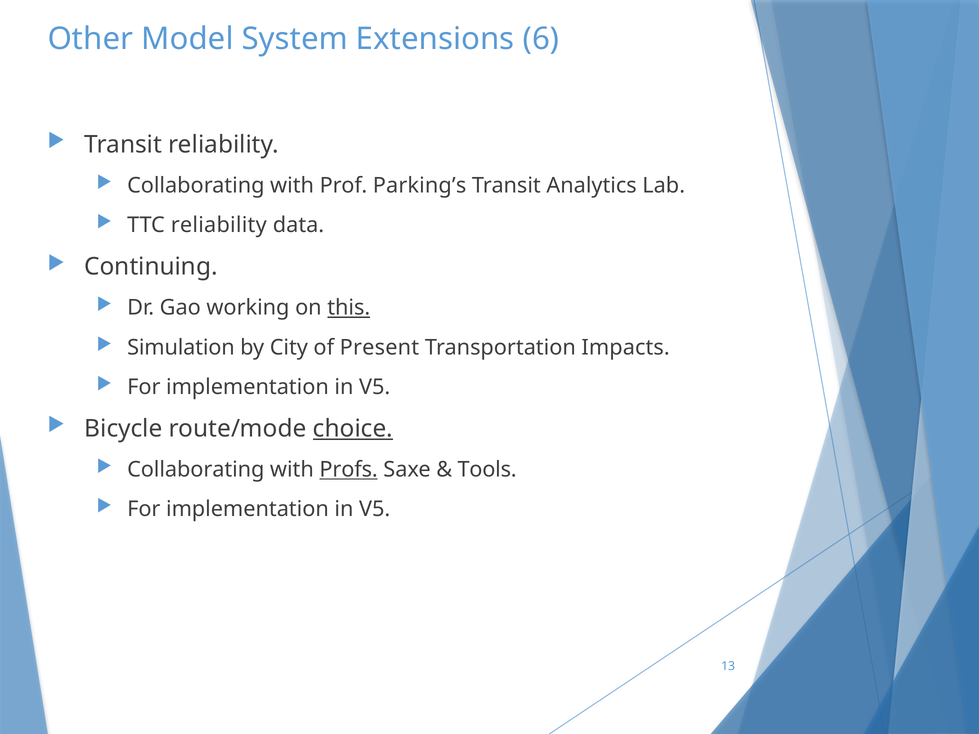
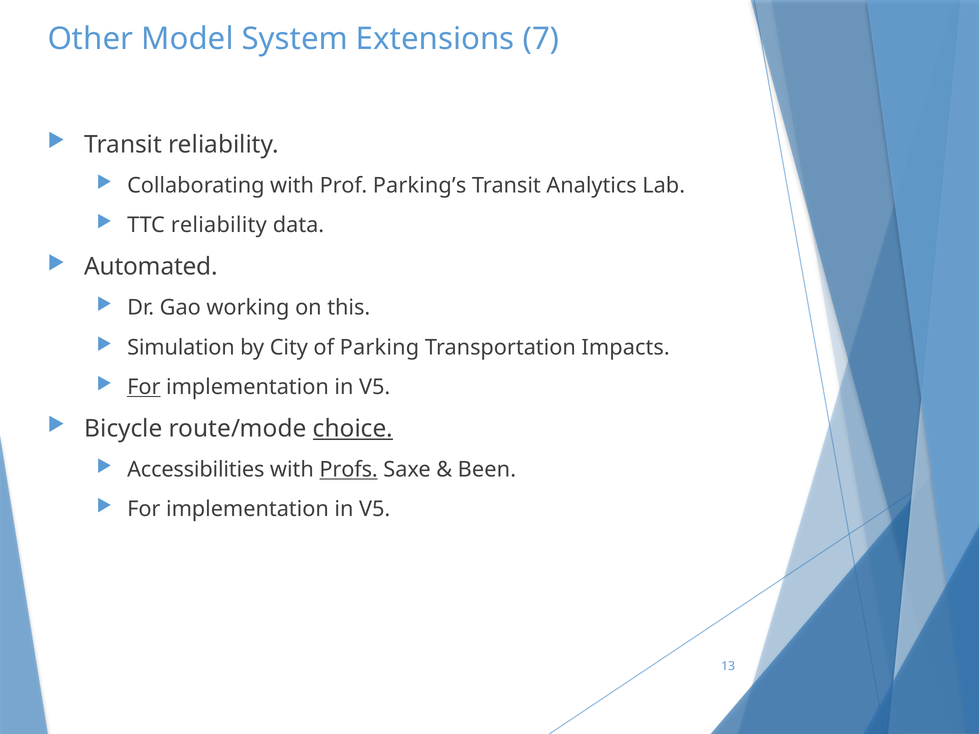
6: 6 -> 7
Continuing: Continuing -> Automated
this underline: present -> none
Present: Present -> Parking
For at (144, 387) underline: none -> present
Collaborating at (196, 470): Collaborating -> Accessibilities
Tools: Tools -> Been
